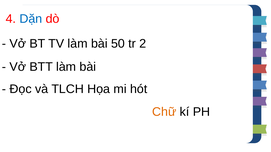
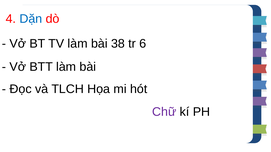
50: 50 -> 38
2: 2 -> 6
Chữ colour: orange -> purple
